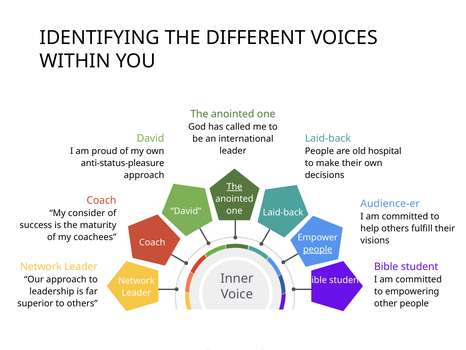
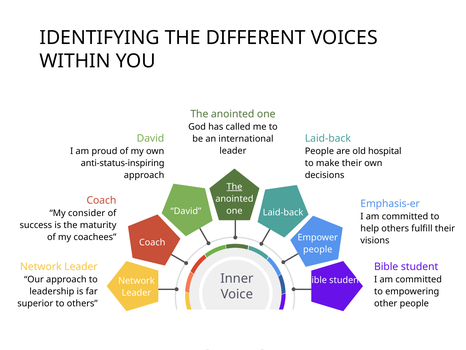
anti-status-pleasure: anti-status-pleasure -> anti-status-inspiring
Audience-er: Audience-er -> Emphasis-er
people at (318, 249) underline: present -> none
